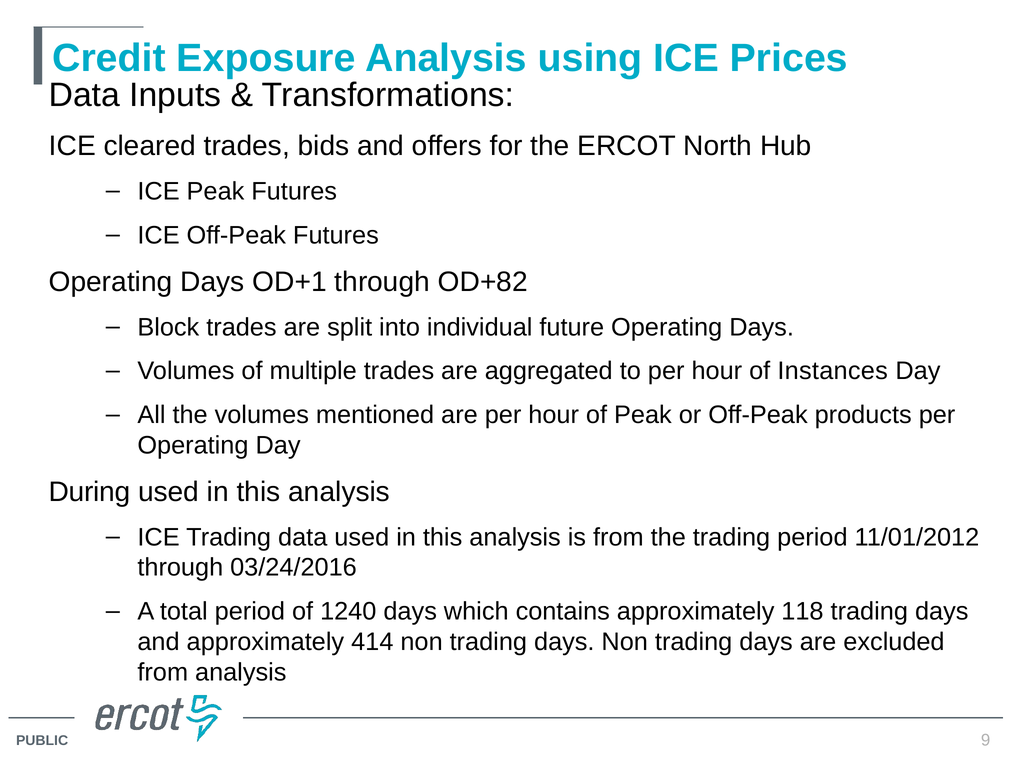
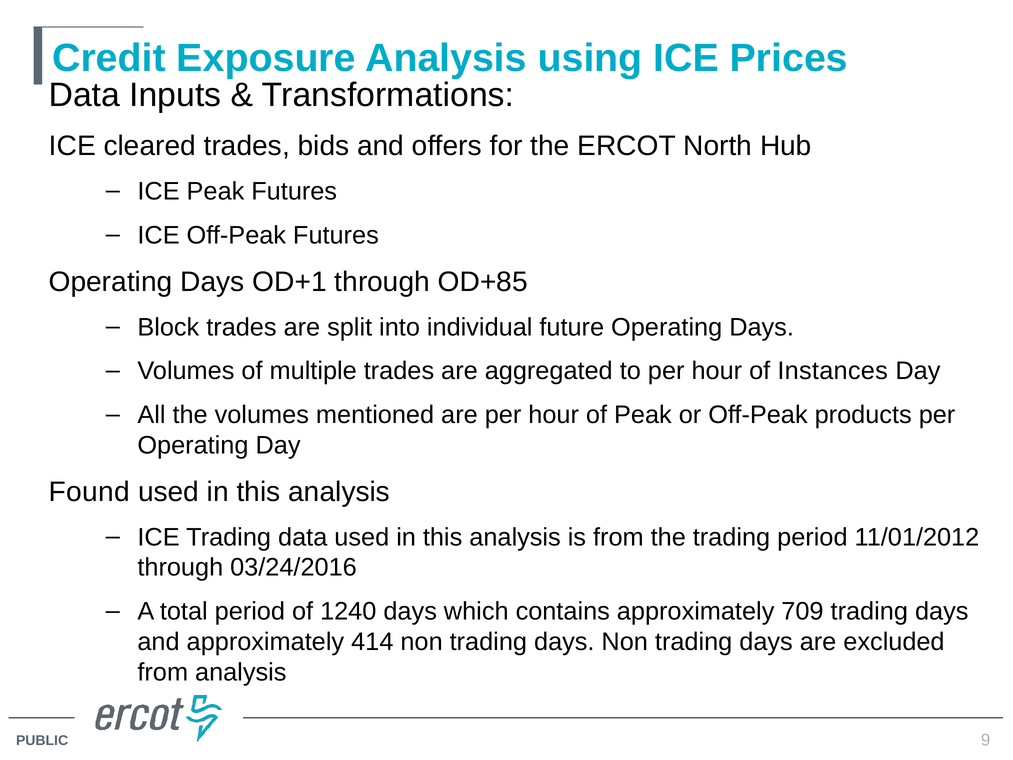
OD+82: OD+82 -> OD+85
During: During -> Found
118: 118 -> 709
